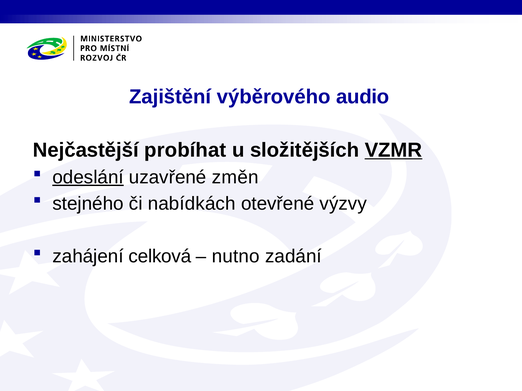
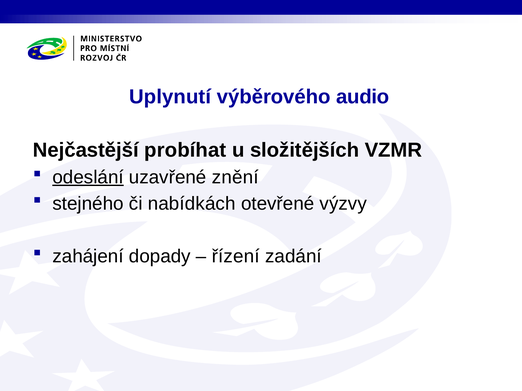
Zajištění: Zajištění -> Uplynutí
VZMR underline: present -> none
změn: změn -> znění
celková: celková -> dopady
nutno: nutno -> řízení
